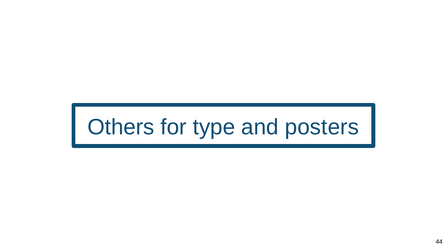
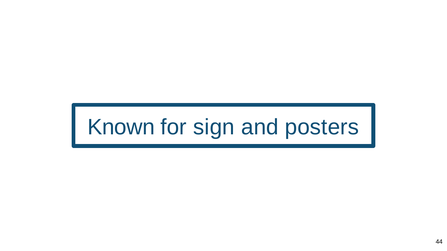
Others: Others -> Known
type: type -> sign
